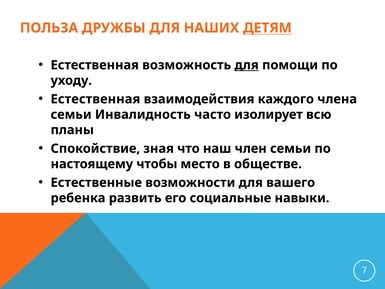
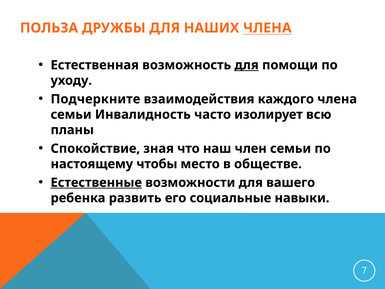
НАШИХ ДЕТЯМ: ДЕТЯМ -> ЧЛЕНА
Естественная at (95, 99): Естественная -> Подчеркните
Естественные underline: none -> present
